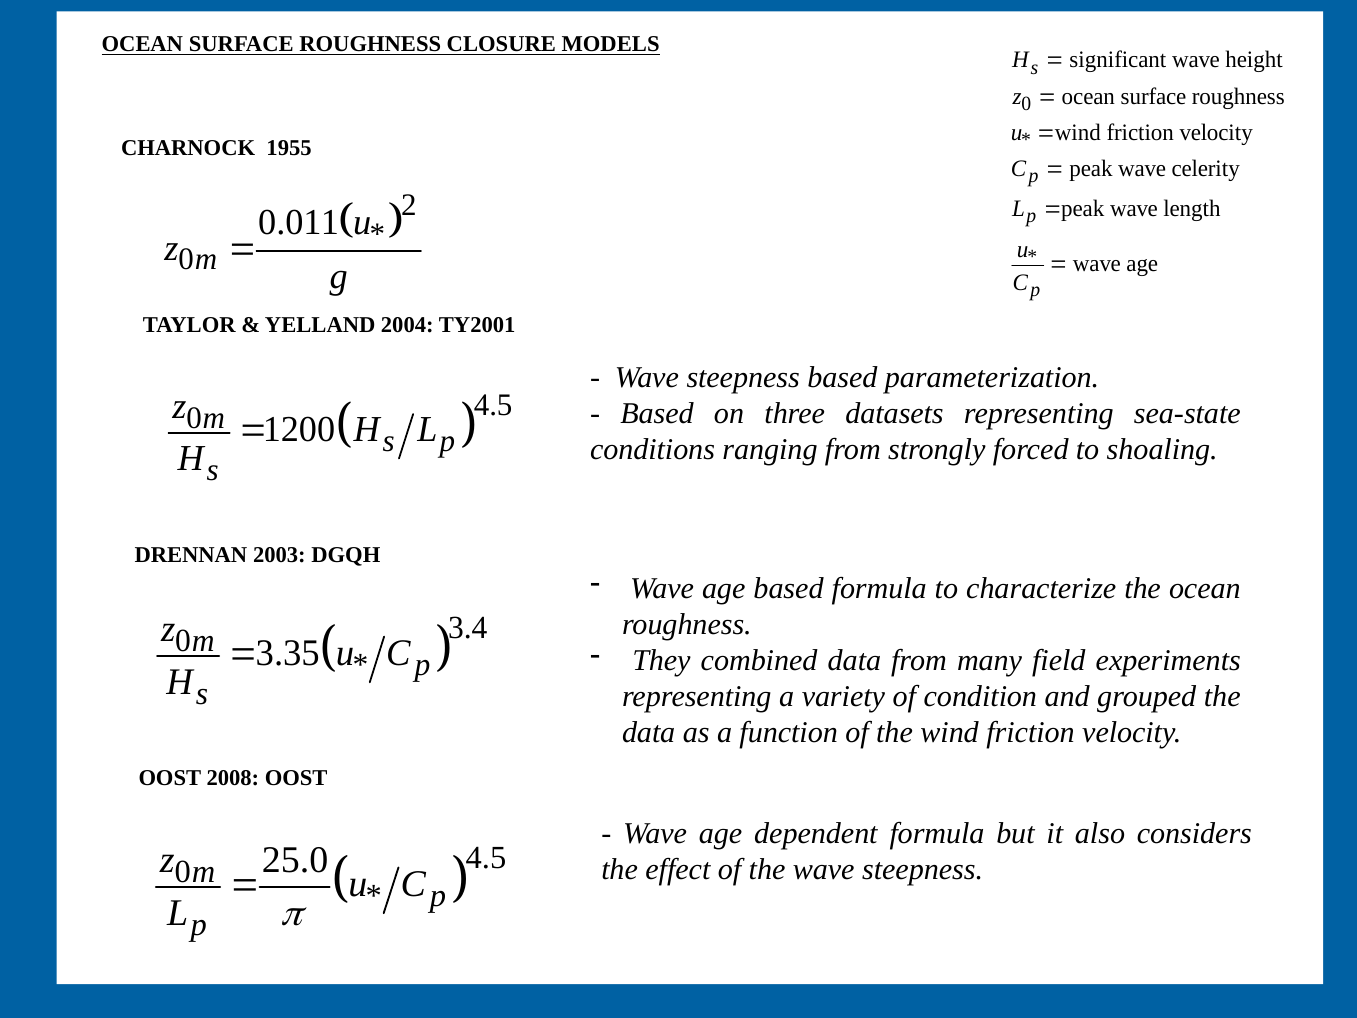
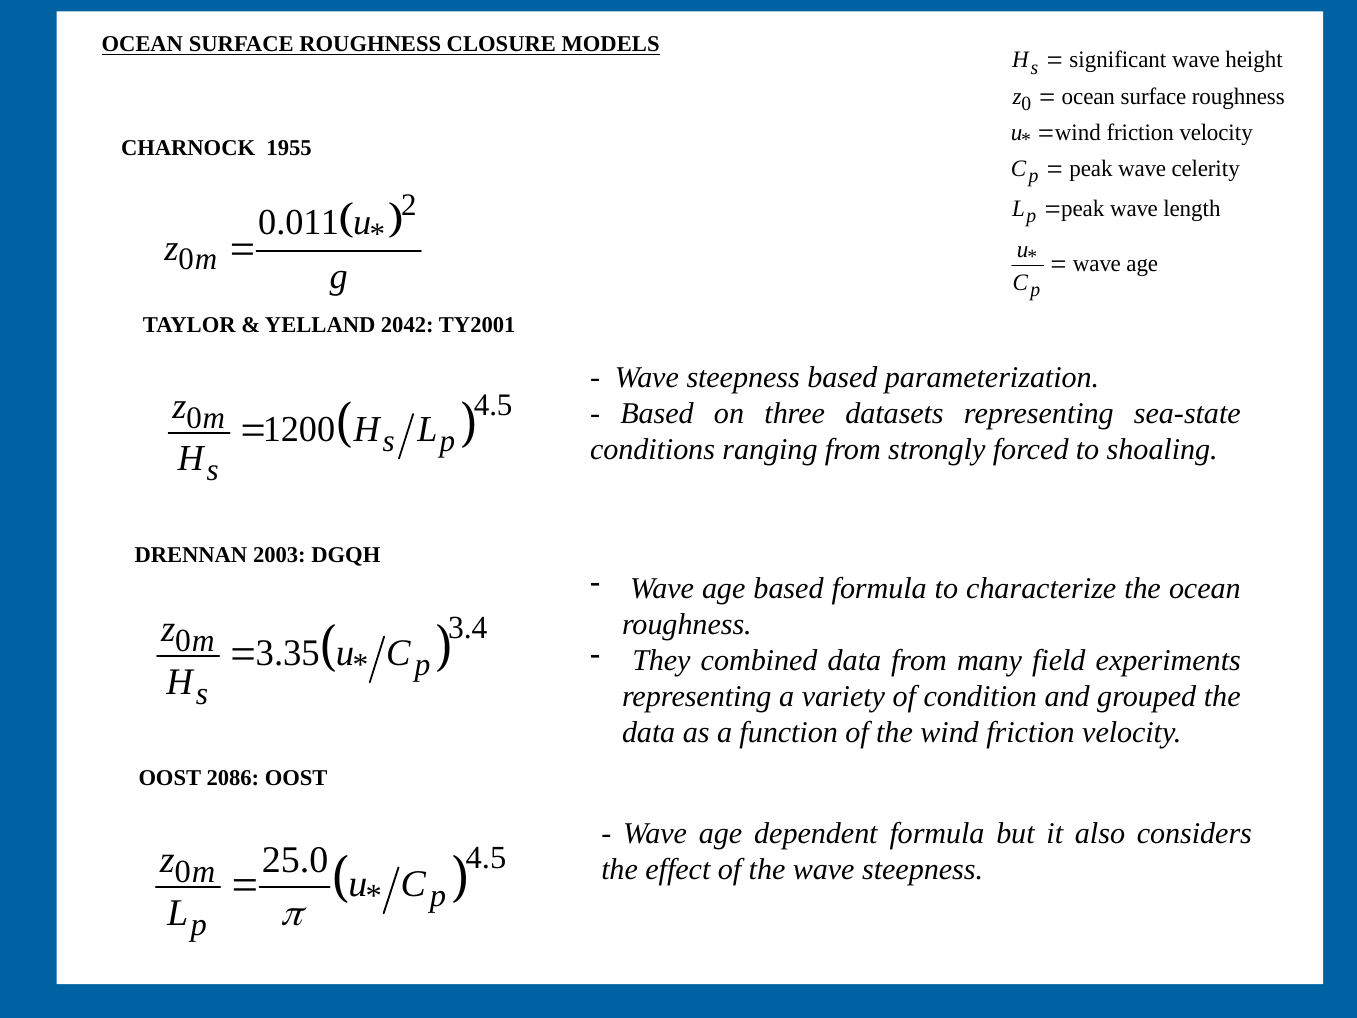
2004: 2004 -> 2042
2008: 2008 -> 2086
